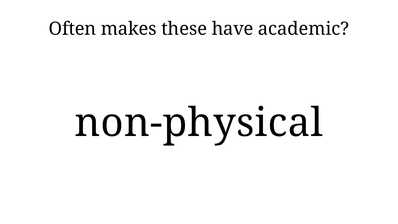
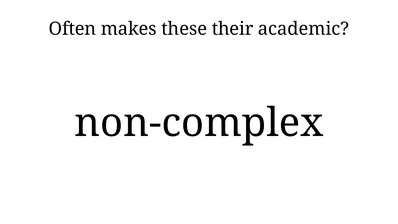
have: have -> their
non-physical: non-physical -> non-complex
